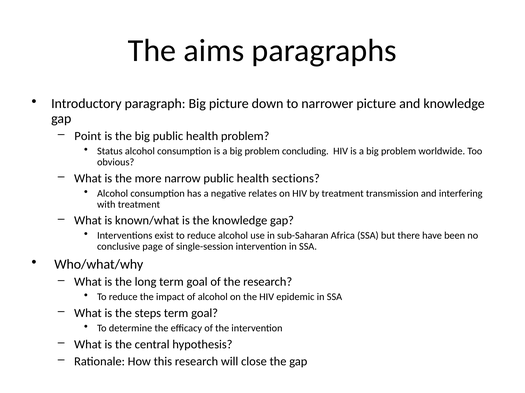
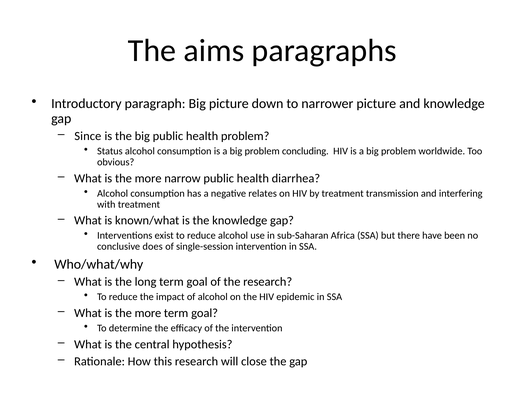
Point: Point -> Since
sections: sections -> diarrhea
page: page -> does
steps at (148, 314): steps -> more
